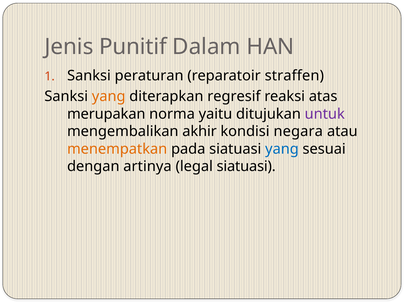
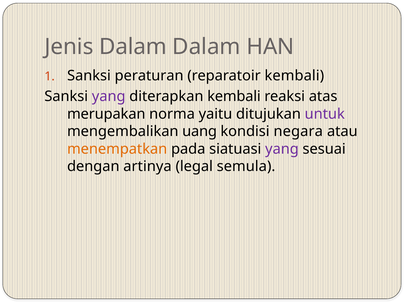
Jenis Punitif: Punitif -> Dalam
reparatoir straffen: straffen -> kembali
yang at (109, 96) colour: orange -> purple
diterapkan regresif: regresif -> kembali
akhir: akhir -> uang
yang at (282, 149) colour: blue -> purple
legal siatuasi: siatuasi -> semula
